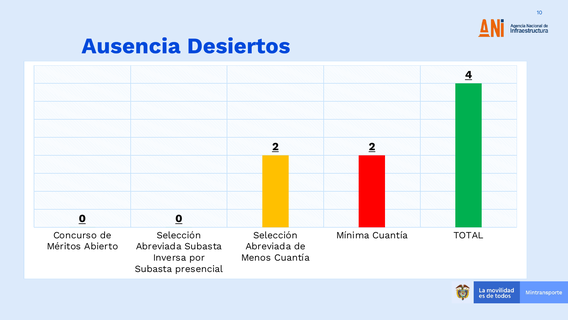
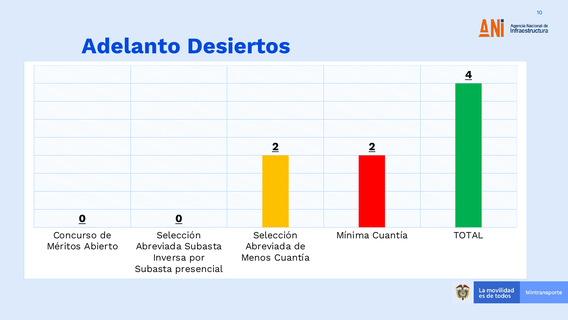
Ausencia: Ausencia -> Adelanto
